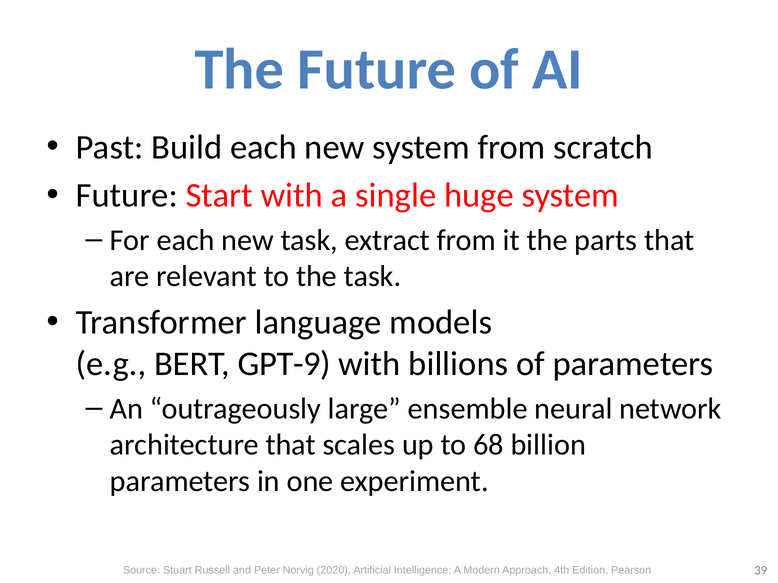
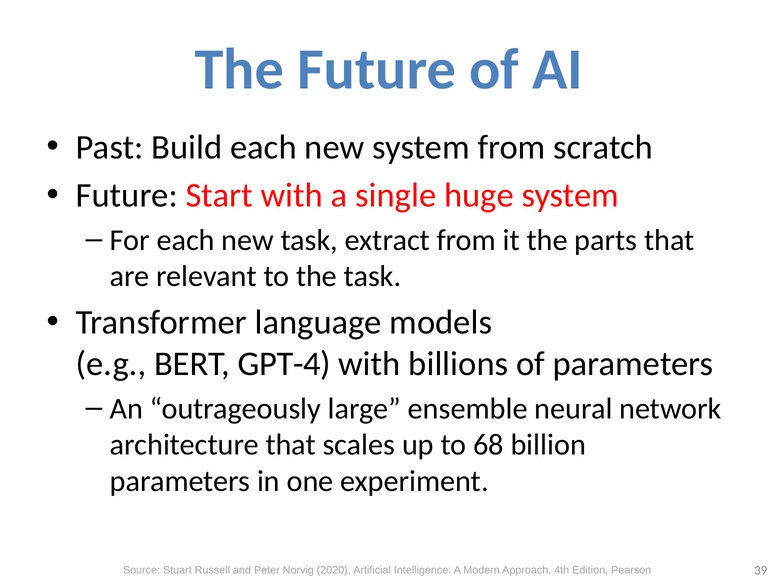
GPT-9: GPT-9 -> GPT-4
